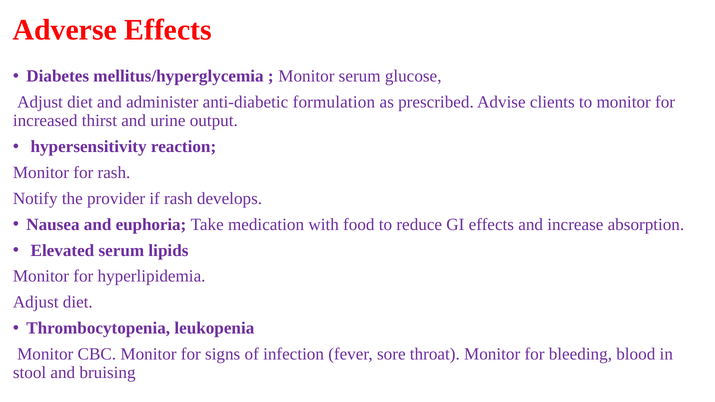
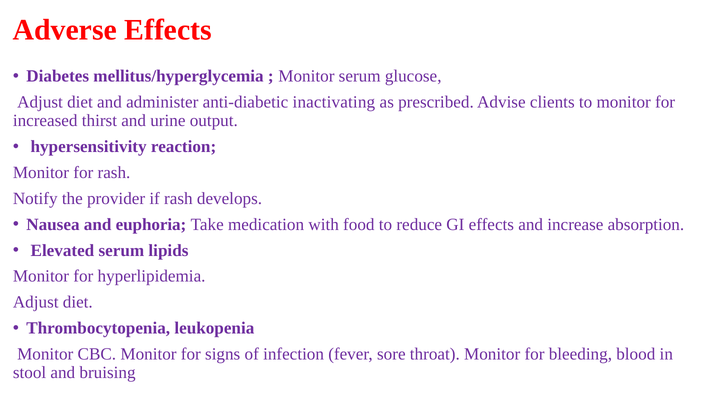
formulation: formulation -> inactivating
